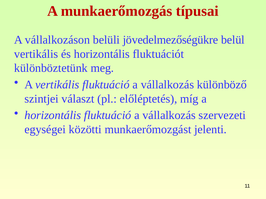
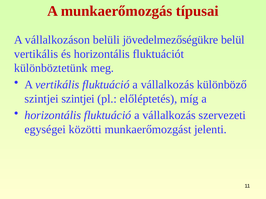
szintjei választ: választ -> szintjei
